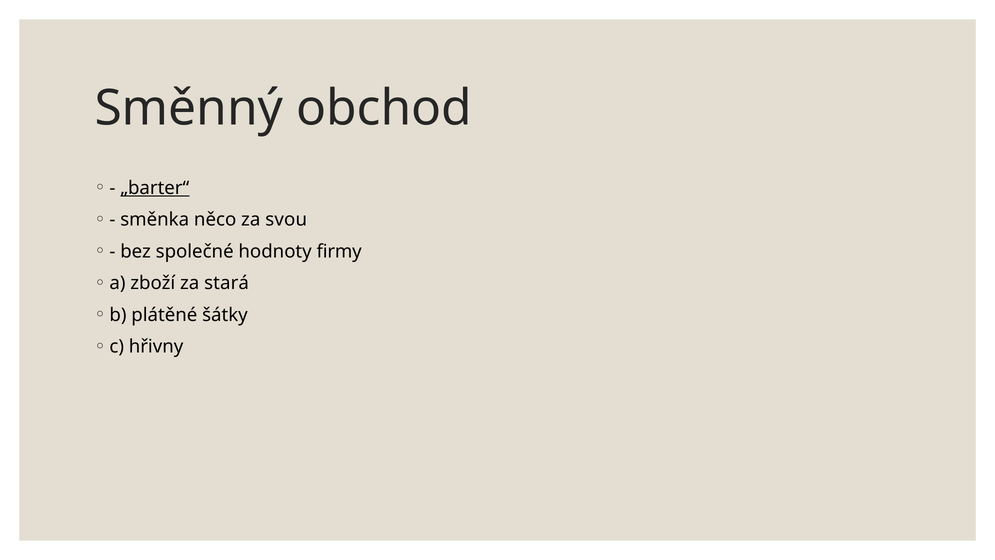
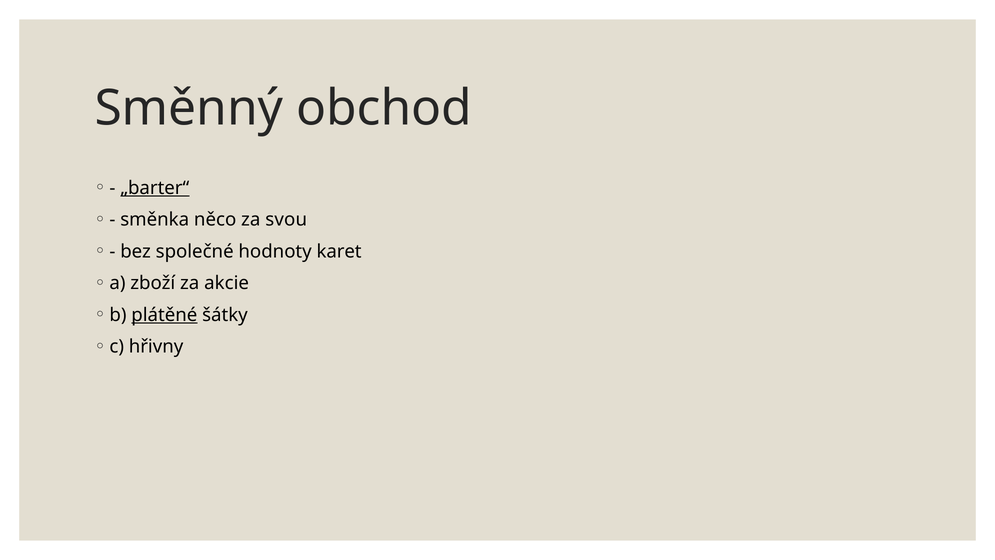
firmy: firmy -> karet
stará: stará -> akcie
plátěné underline: none -> present
